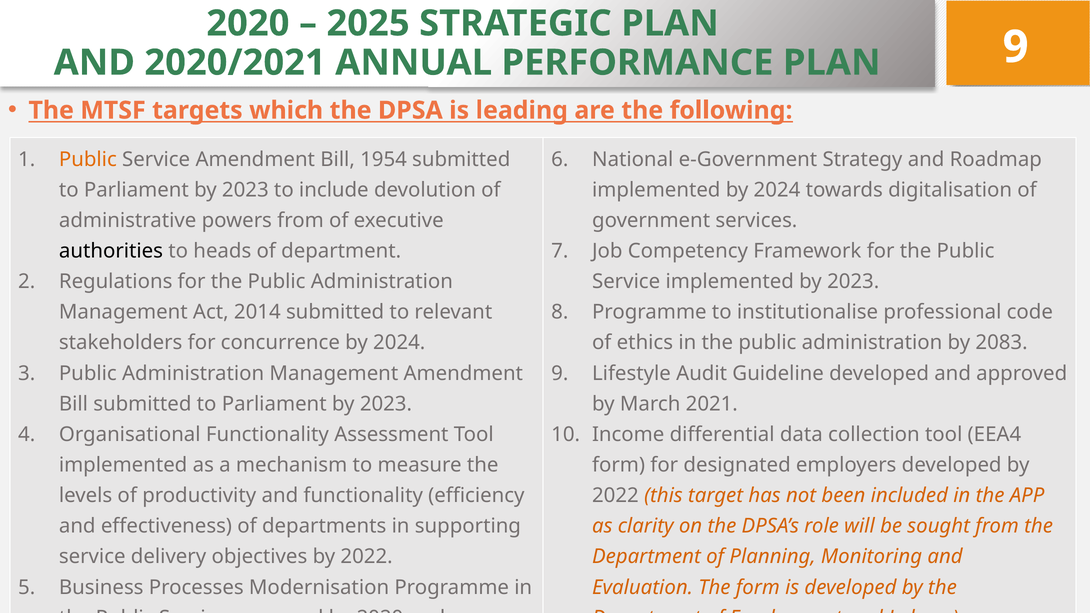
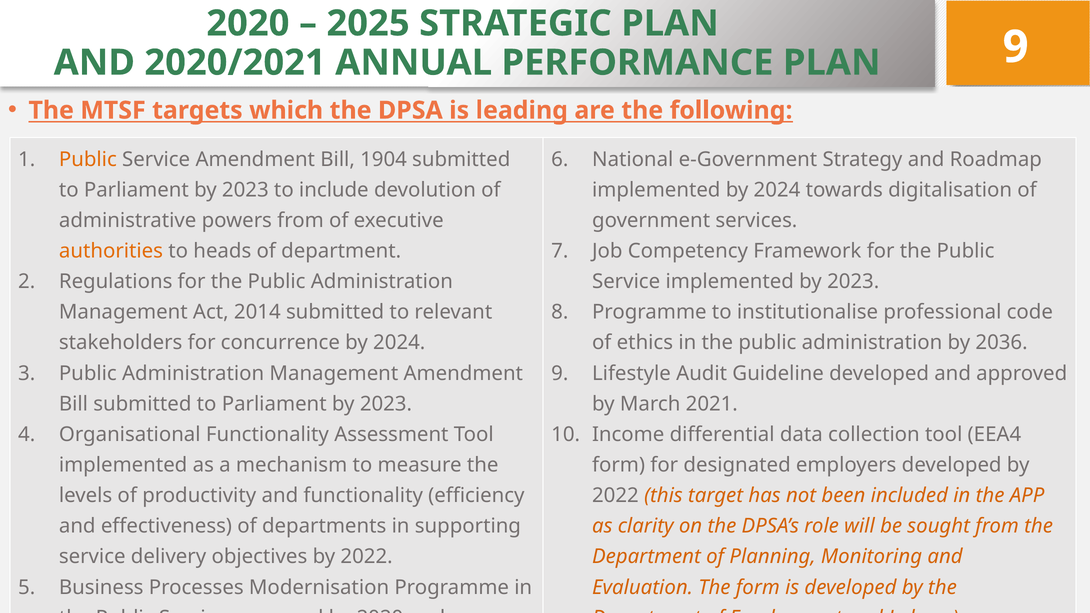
1954: 1954 -> 1904
authorities colour: black -> orange
2083: 2083 -> 2036
